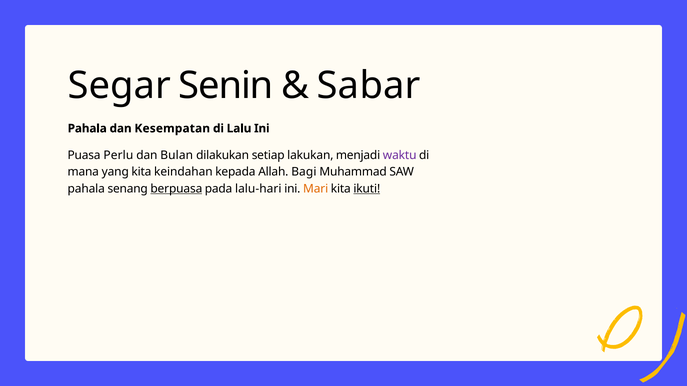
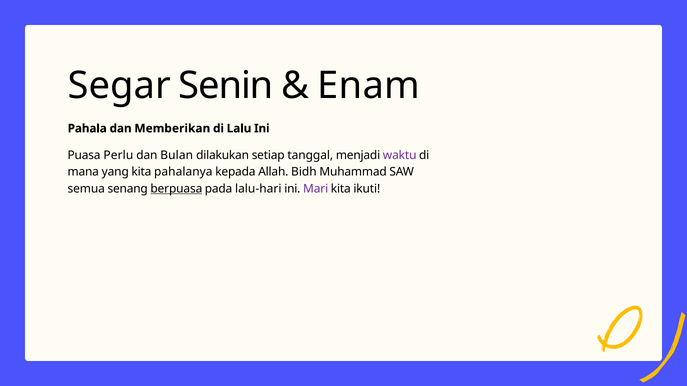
Sabar: Sabar -> Enam
Kesempatan: Kesempatan -> Memberikan
lakukan: lakukan -> tanggal
keindahan: keindahan -> pahalanya
Bagi: Bagi -> Bidh
pahala at (86, 189): pahala -> semua
Mari colour: orange -> purple
ikuti underline: present -> none
